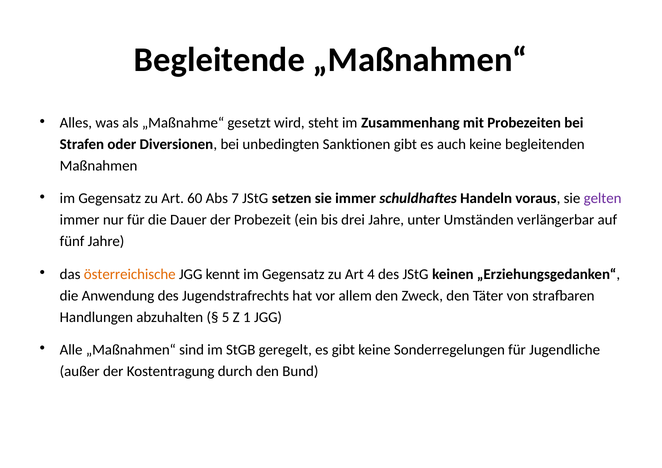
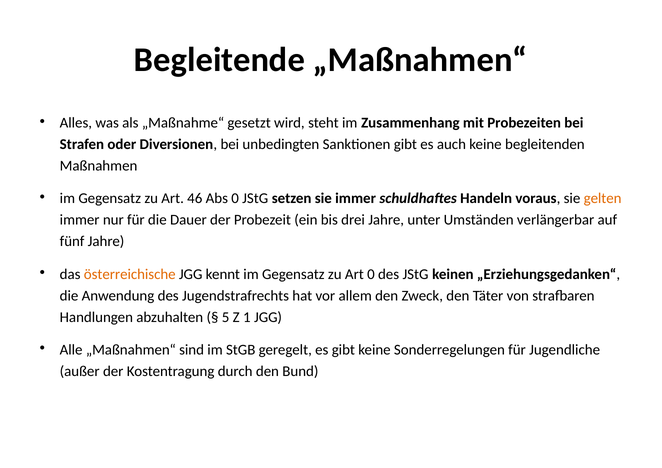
60: 60 -> 46
Abs 7: 7 -> 0
gelten colour: purple -> orange
Art 4: 4 -> 0
